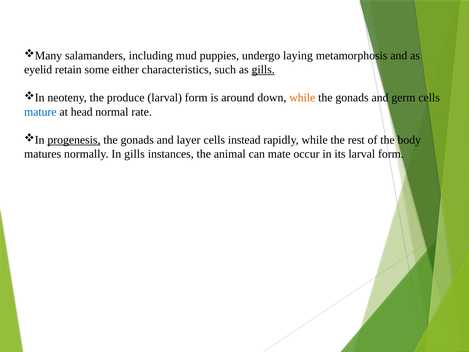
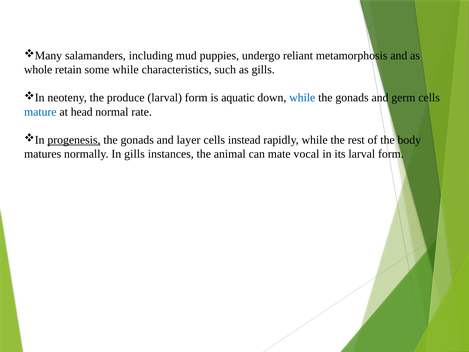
laying: laying -> reliant
eyelid: eyelid -> whole
some either: either -> while
gills at (263, 70) underline: present -> none
around: around -> aquatic
while at (302, 98) colour: orange -> blue
occur: occur -> vocal
